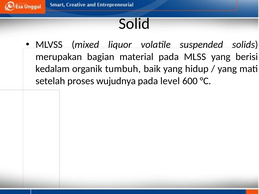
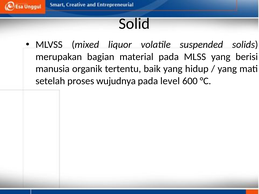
kedalam: kedalam -> manusia
tumbuh: tumbuh -> tertentu
